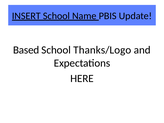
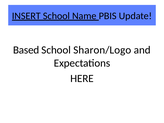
Thanks/Logo: Thanks/Logo -> Sharon/Logo
